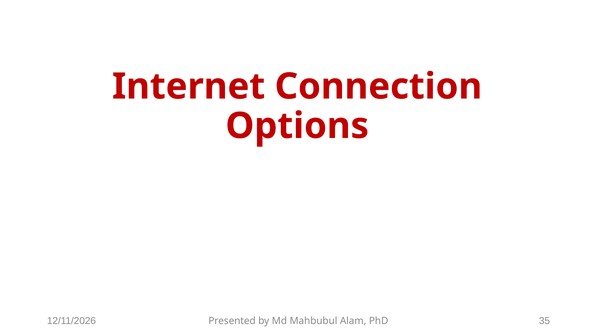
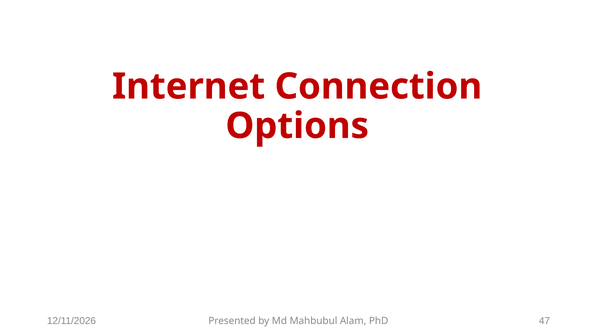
35: 35 -> 47
